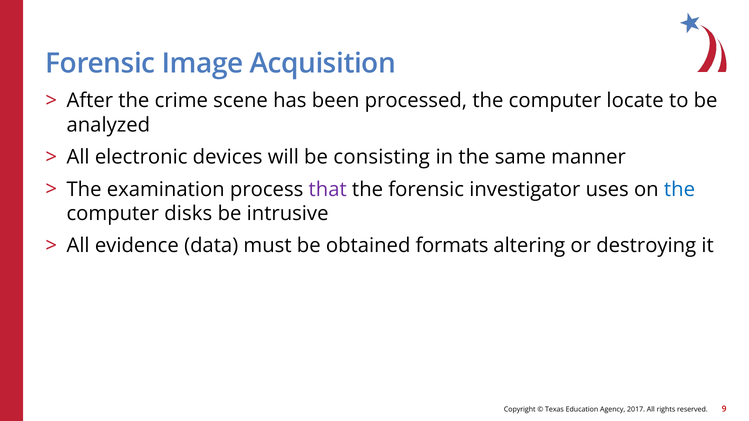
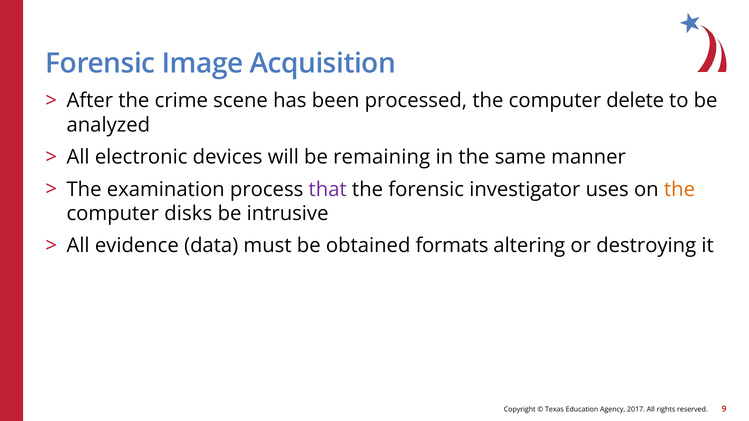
locate: locate -> delete
consisting: consisting -> remaining
the at (680, 189) colour: blue -> orange
